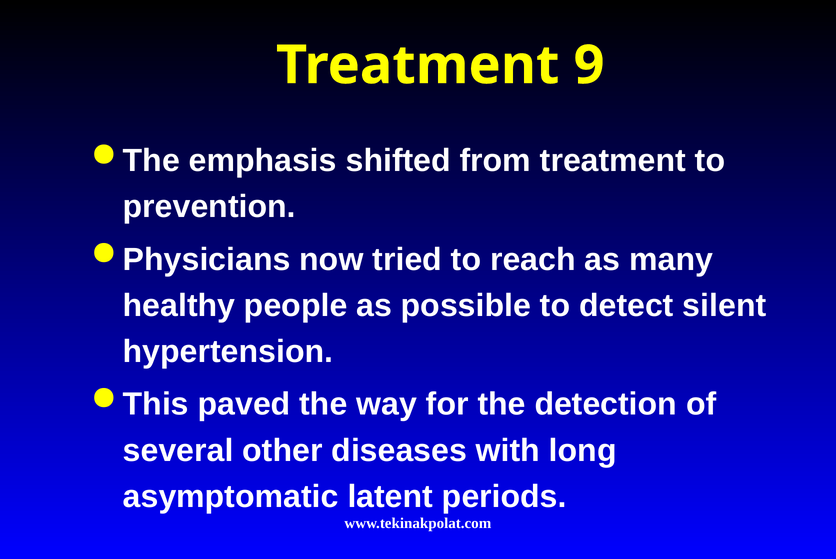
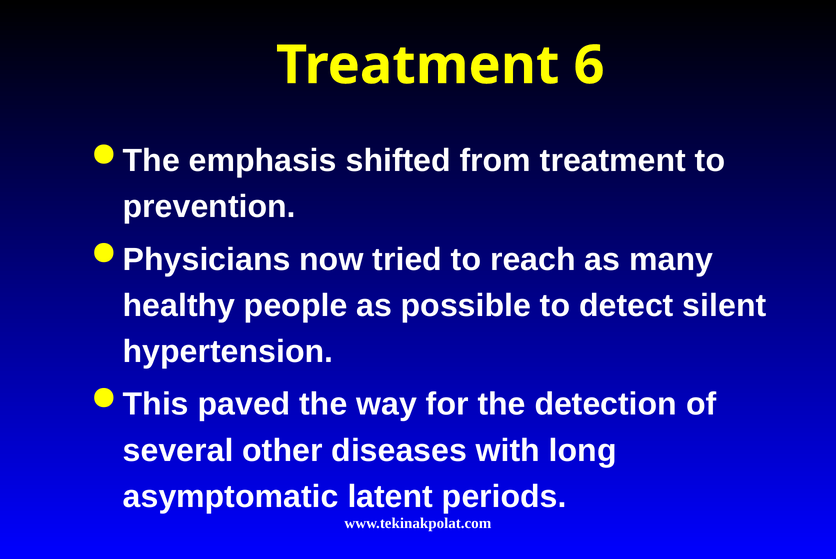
9: 9 -> 6
